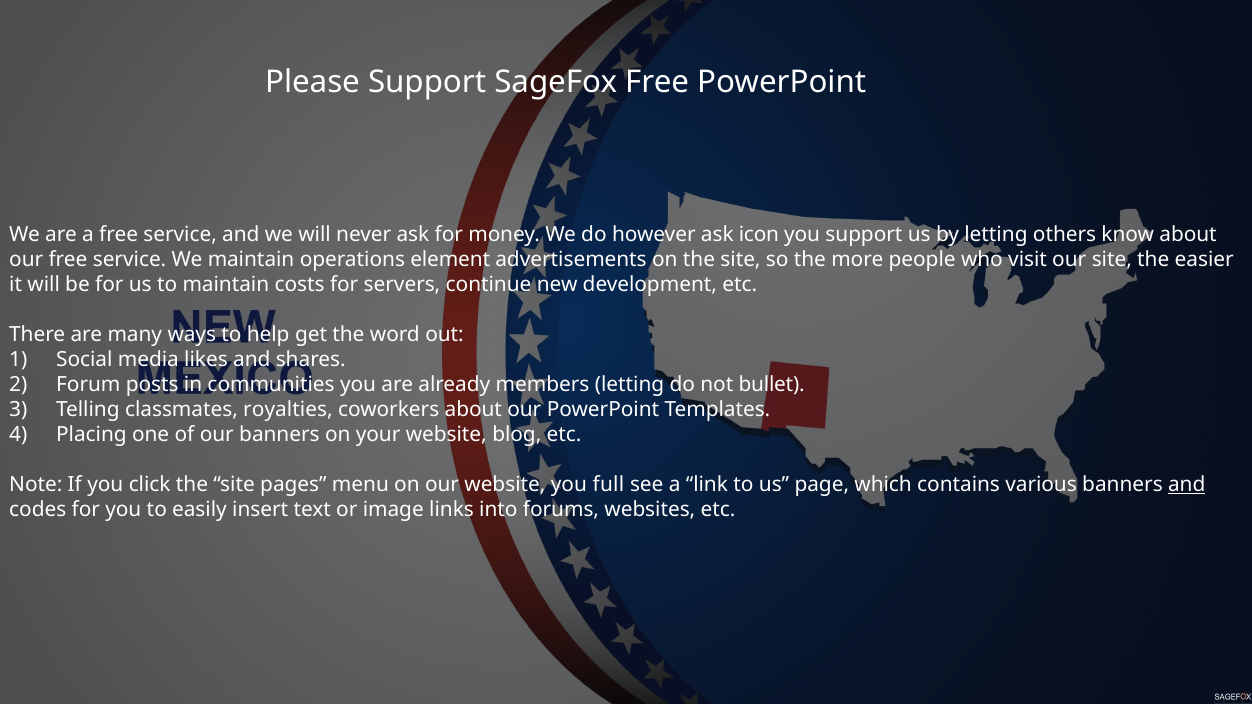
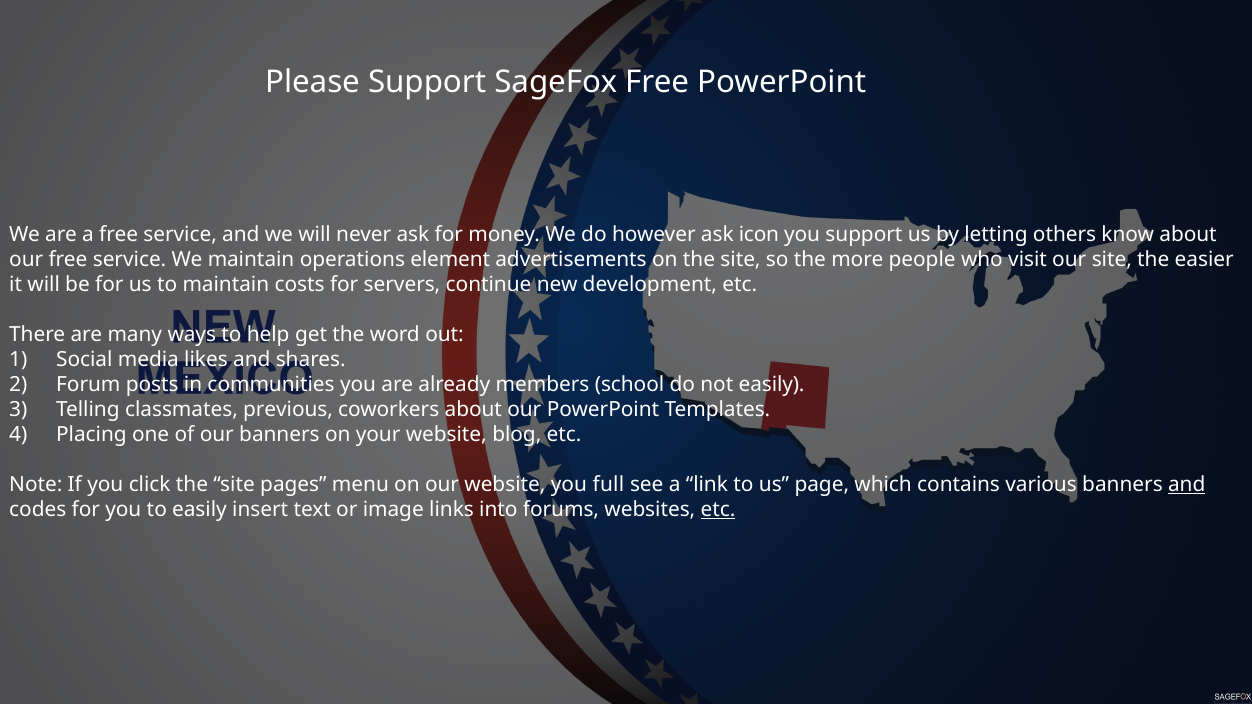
members letting: letting -> school
not bullet: bullet -> easily
royalties: royalties -> previous
etc at (718, 510) underline: none -> present
